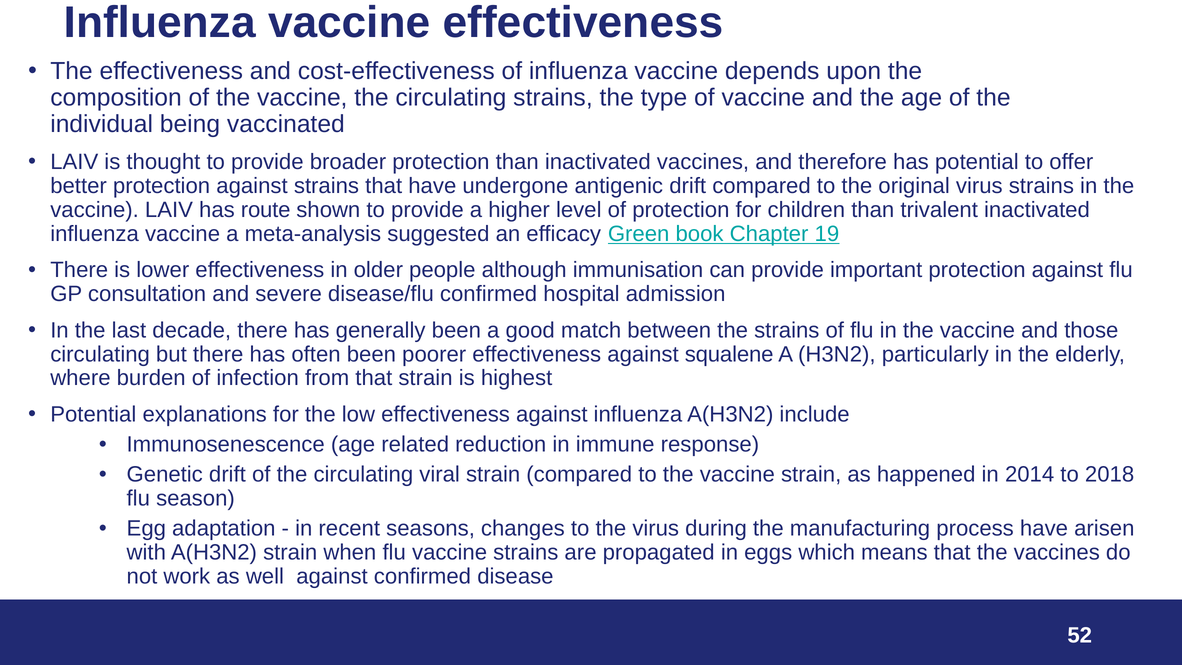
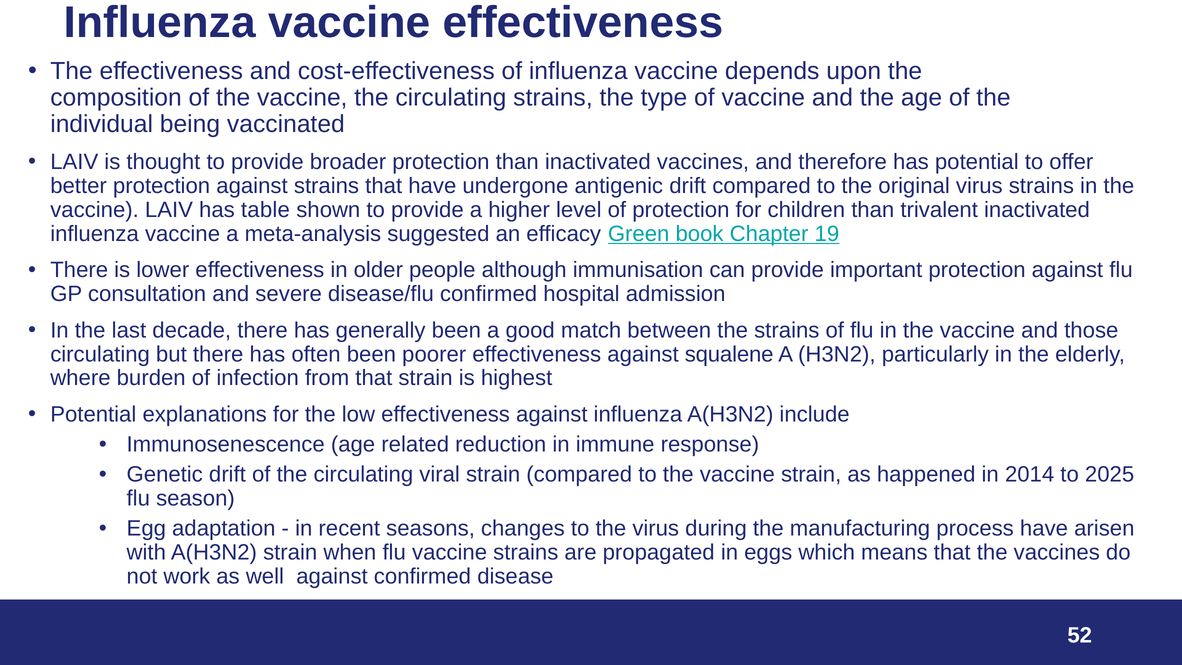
route: route -> table
2018: 2018 -> 2025
